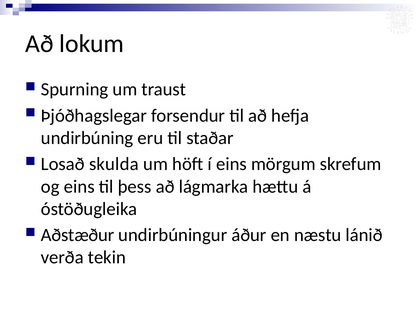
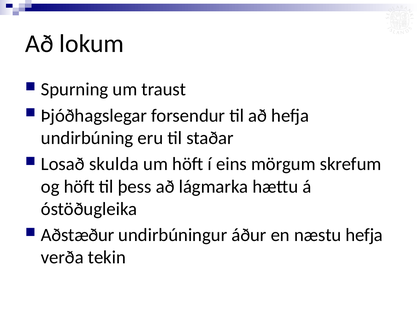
og eins: eins -> höft
næstu lánið: lánið -> hefja
